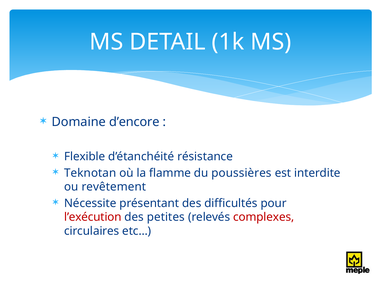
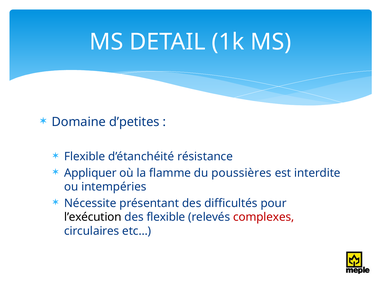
d’encore: d’encore -> d’petites
Teknotan: Teknotan -> Appliquer
revêtement: revêtement -> intempéries
l’exécution colour: red -> black
des petites: petites -> flexible
